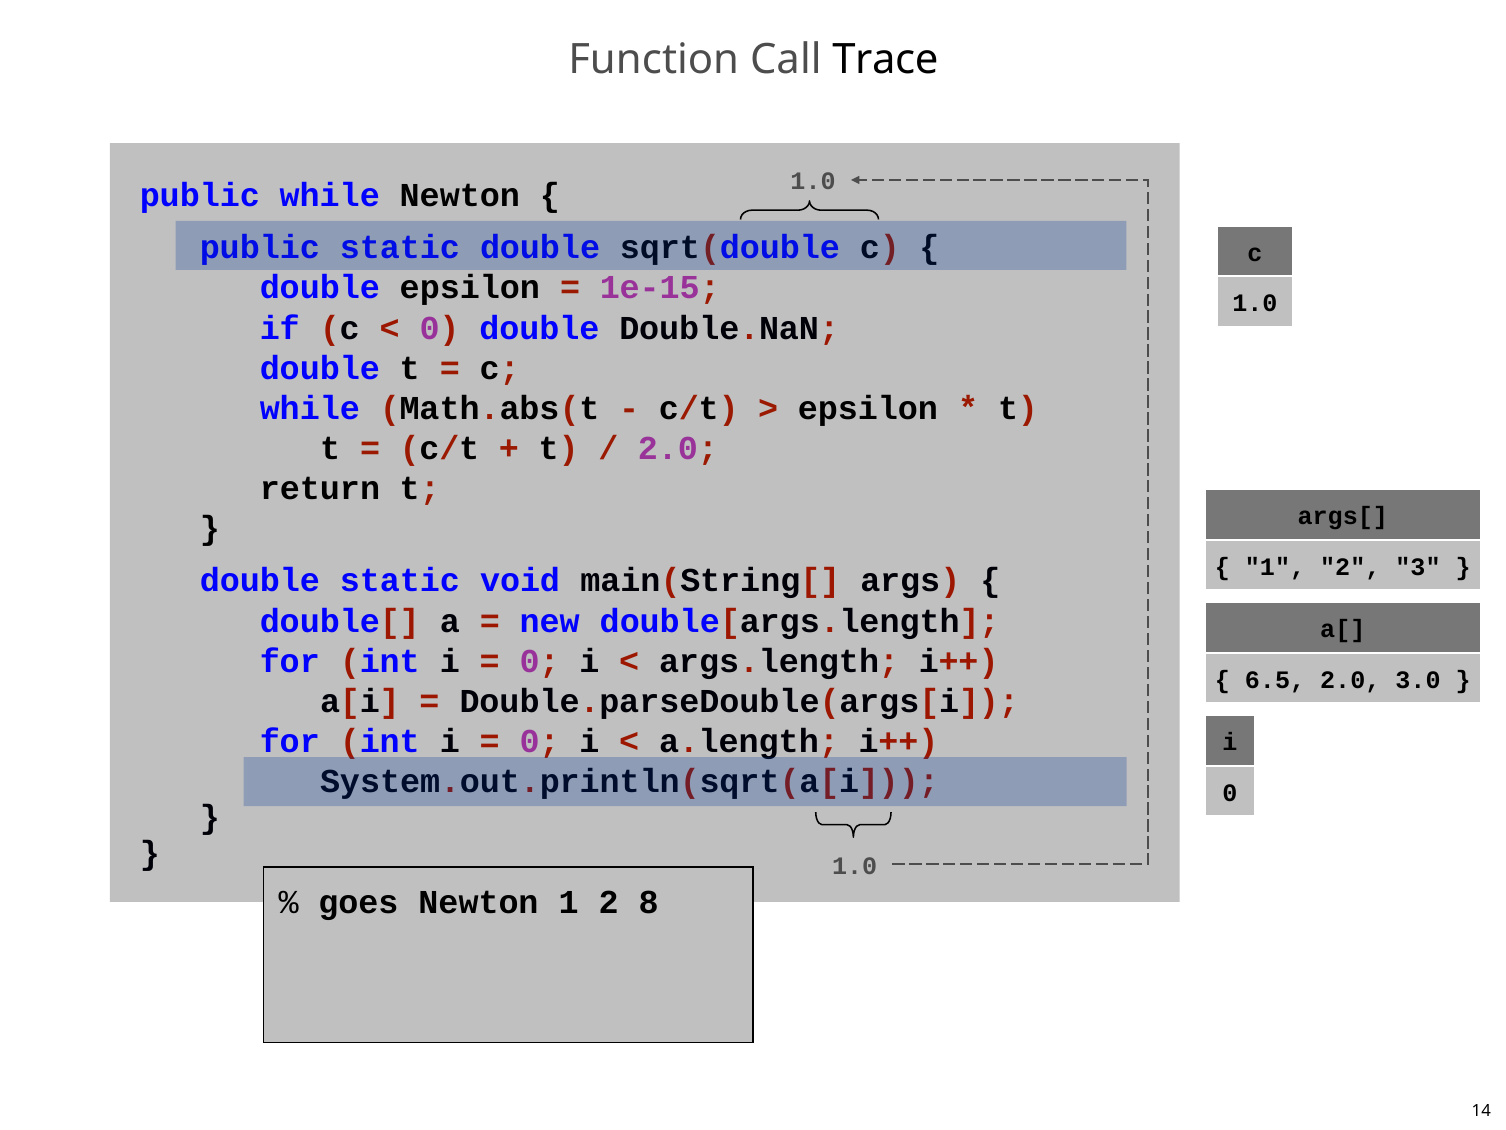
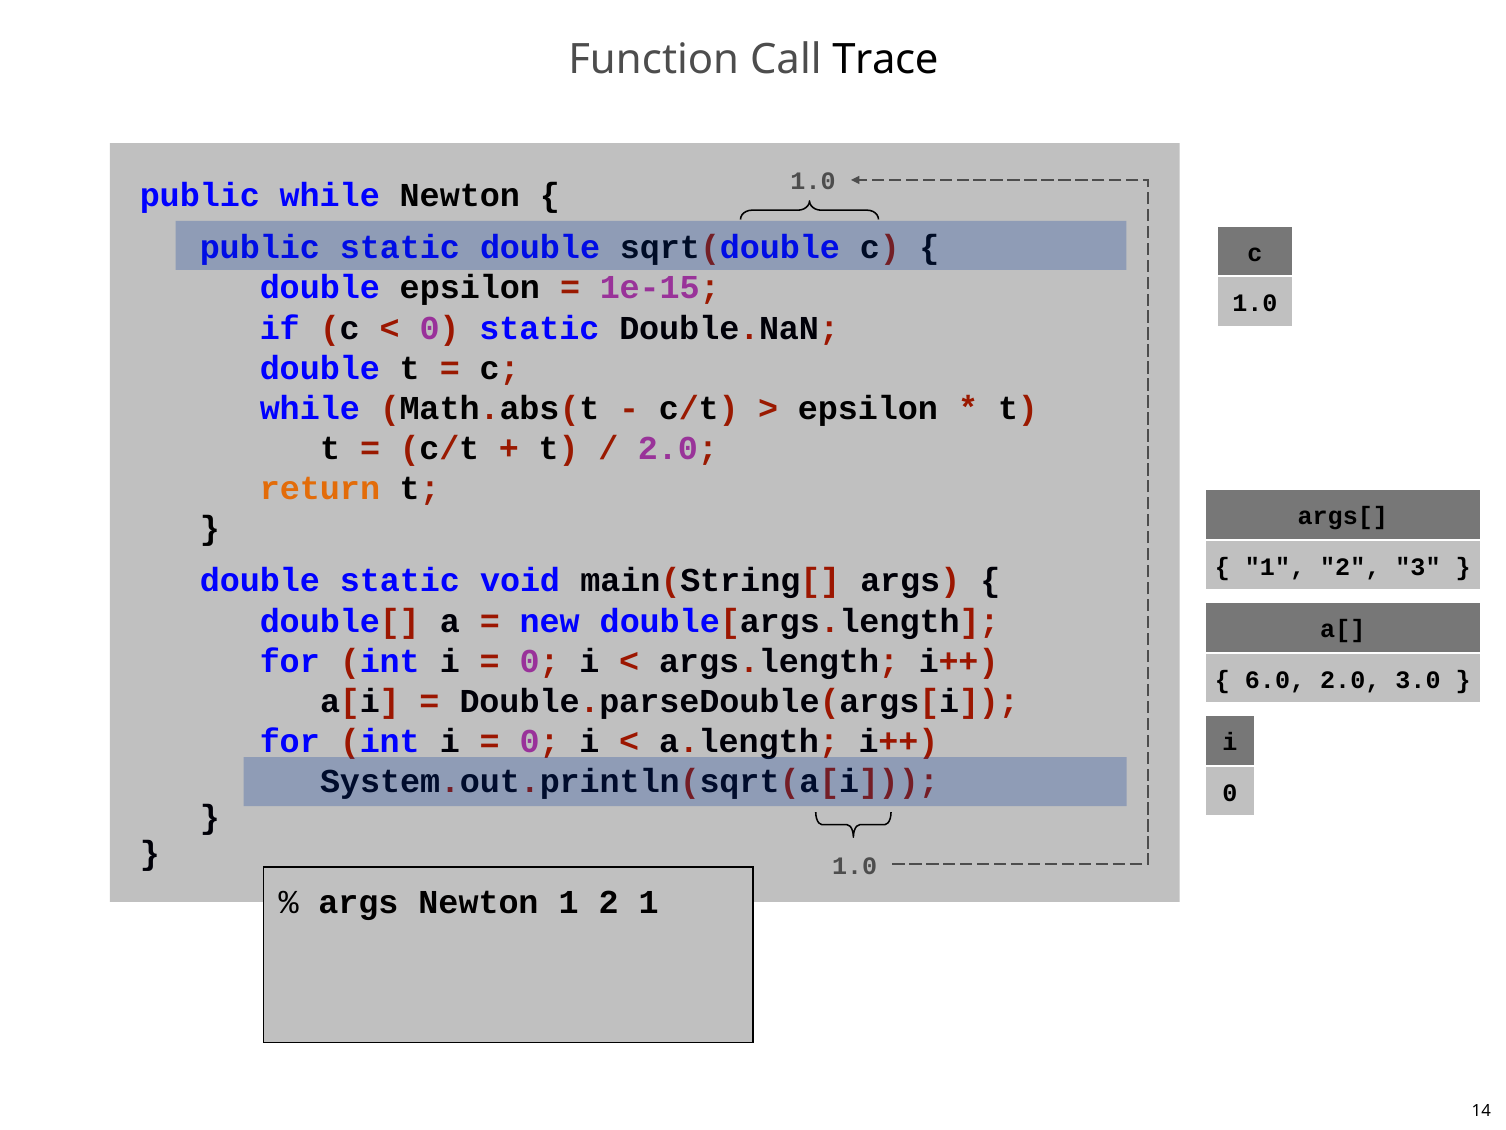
0 double: double -> static
return colour: black -> orange
6.5: 6.5 -> 6.0
goes at (358, 902): goes -> args
2 8: 8 -> 1
